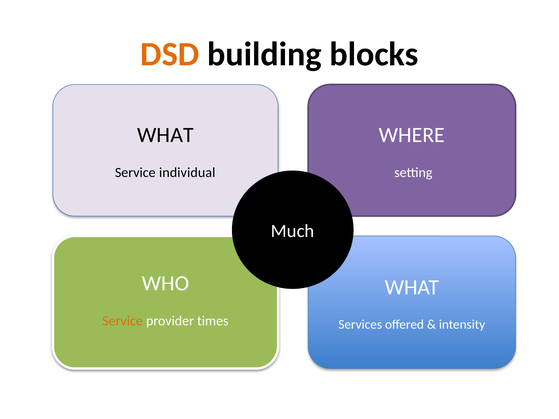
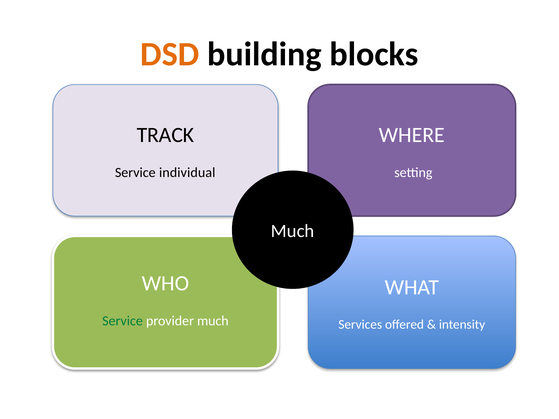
WHAT at (165, 135): WHAT -> TRACK
Service at (123, 321) colour: orange -> green
provider times: times -> much
